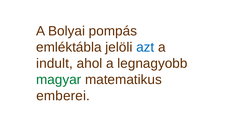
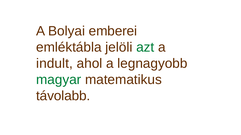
pompás: pompás -> emberei
azt colour: blue -> green
emberei: emberei -> távolabb
